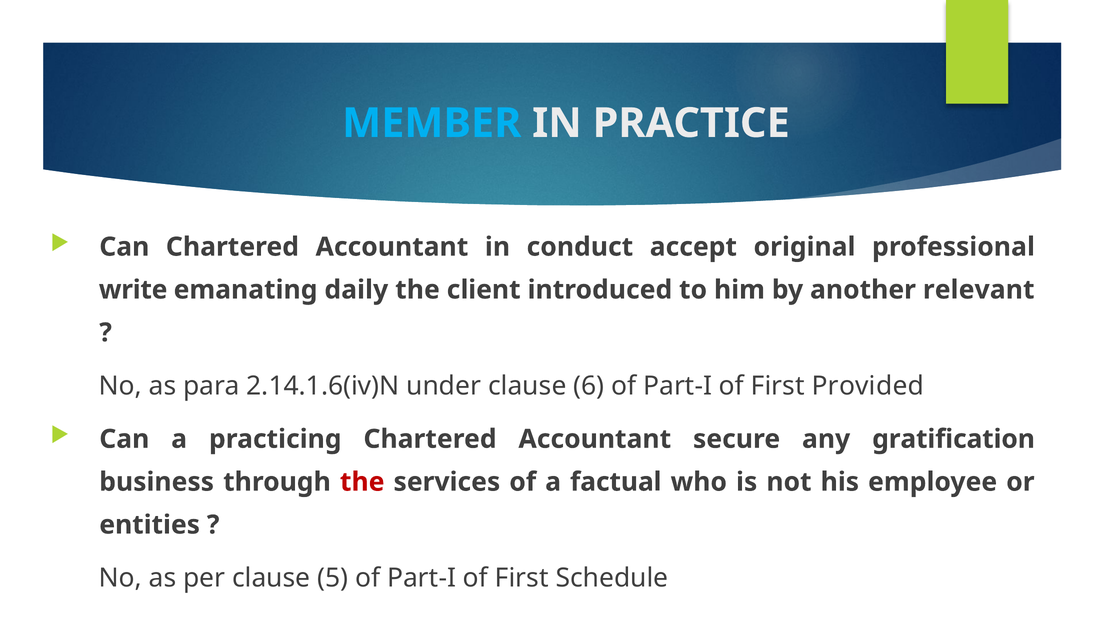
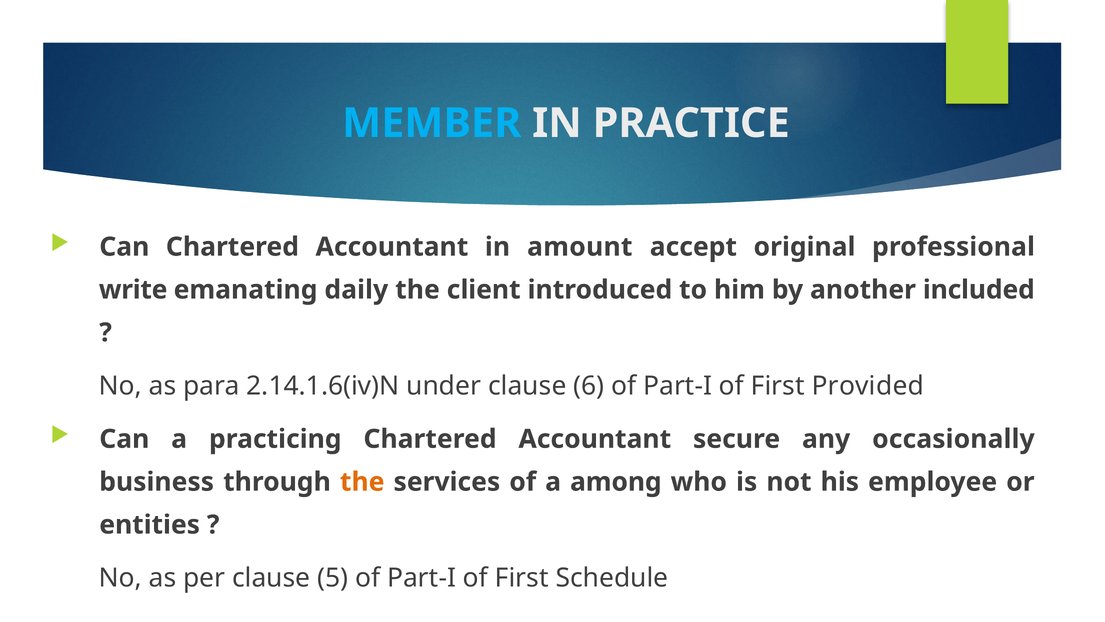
conduct: conduct -> amount
relevant: relevant -> included
gratification: gratification -> occasionally
the at (362, 482) colour: red -> orange
factual: factual -> among
